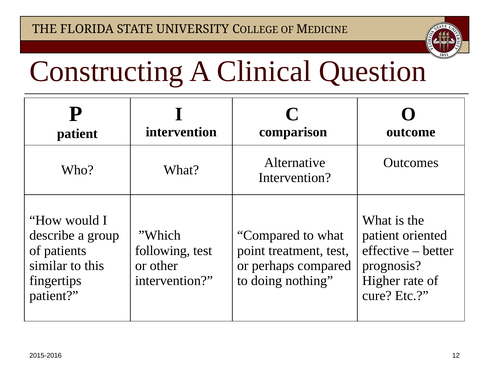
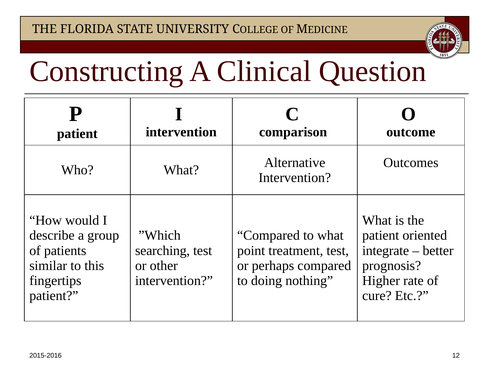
following: following -> searching
effective: effective -> integrate
